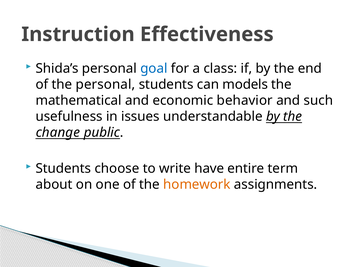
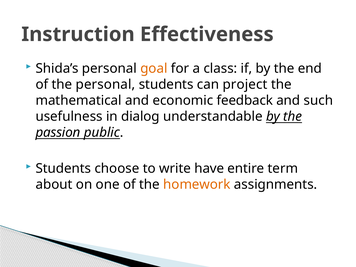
goal colour: blue -> orange
models: models -> project
behavior: behavior -> feedback
issues: issues -> dialog
change: change -> passion
